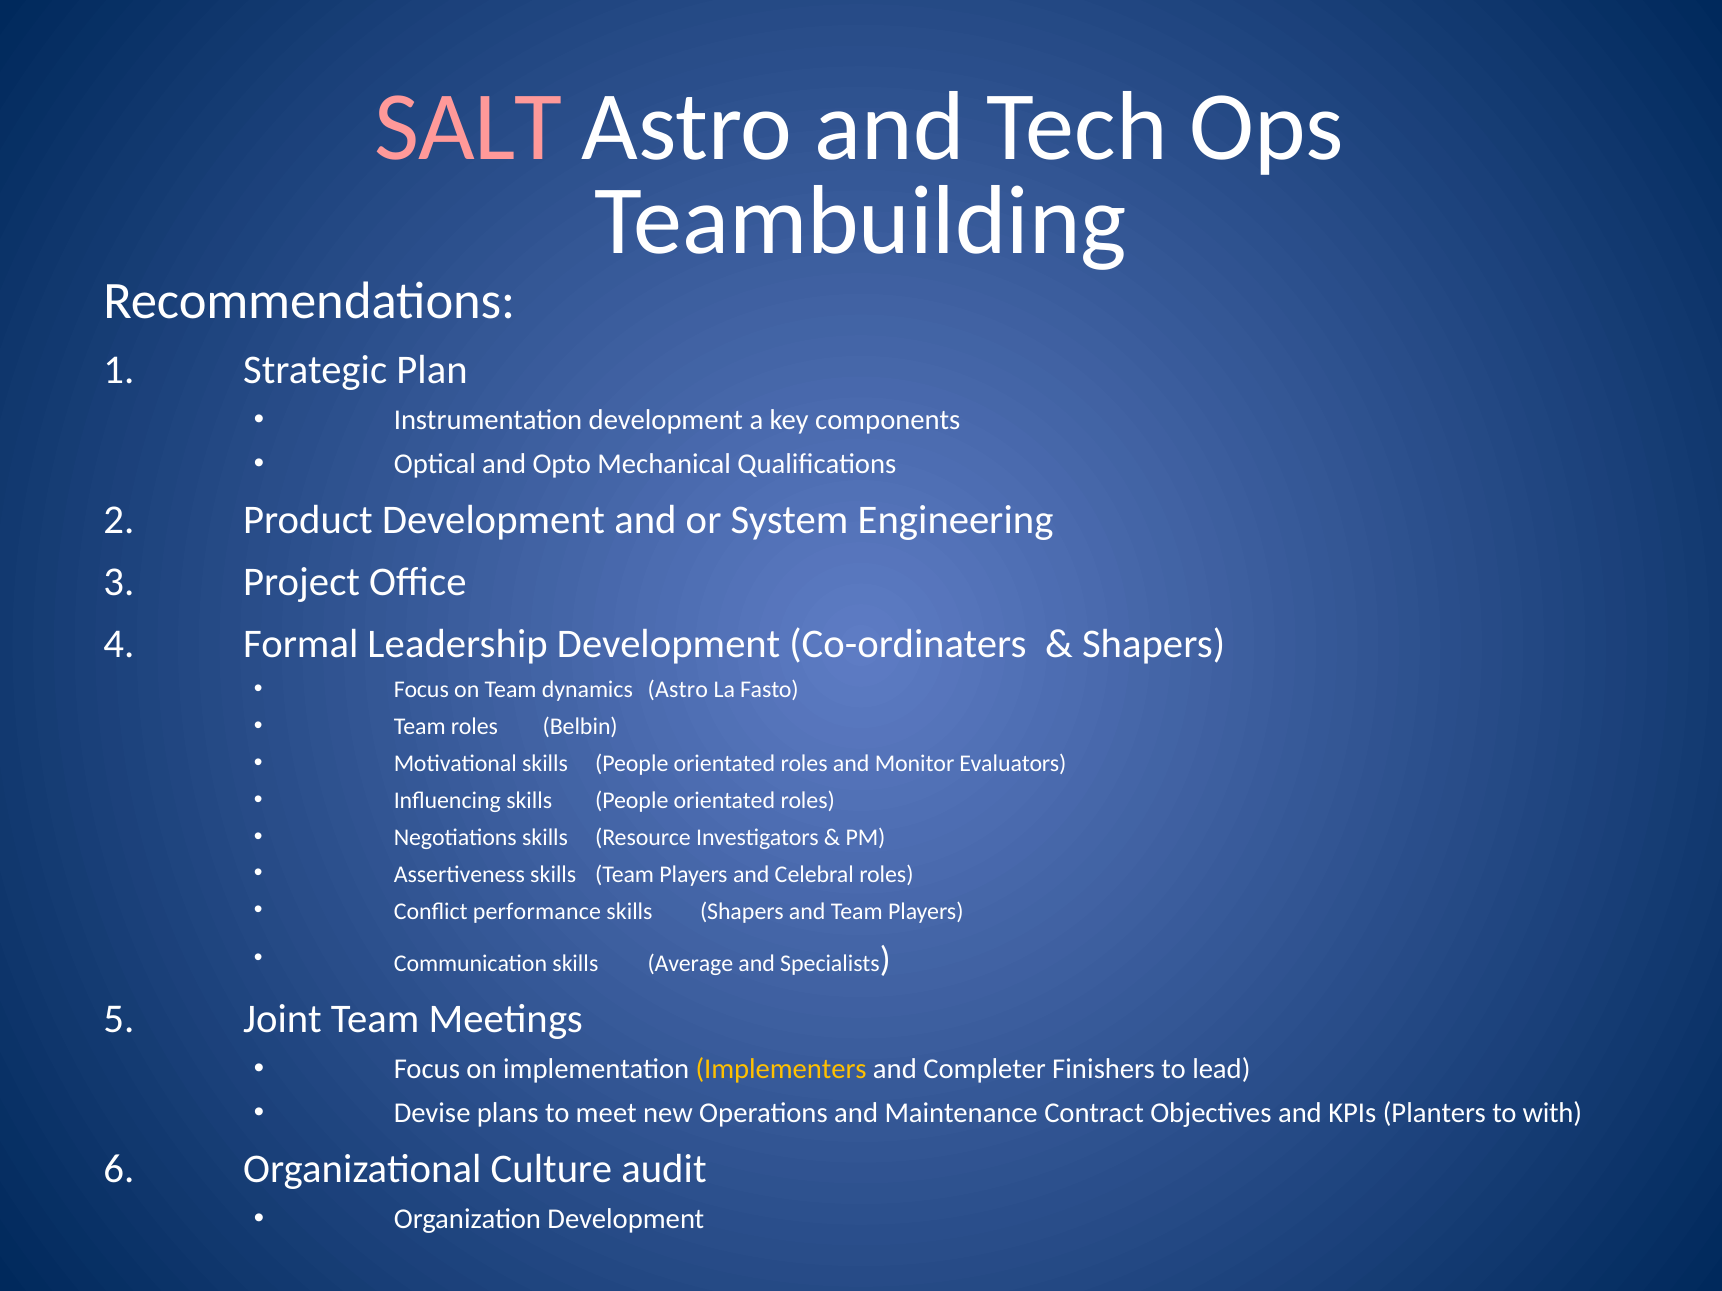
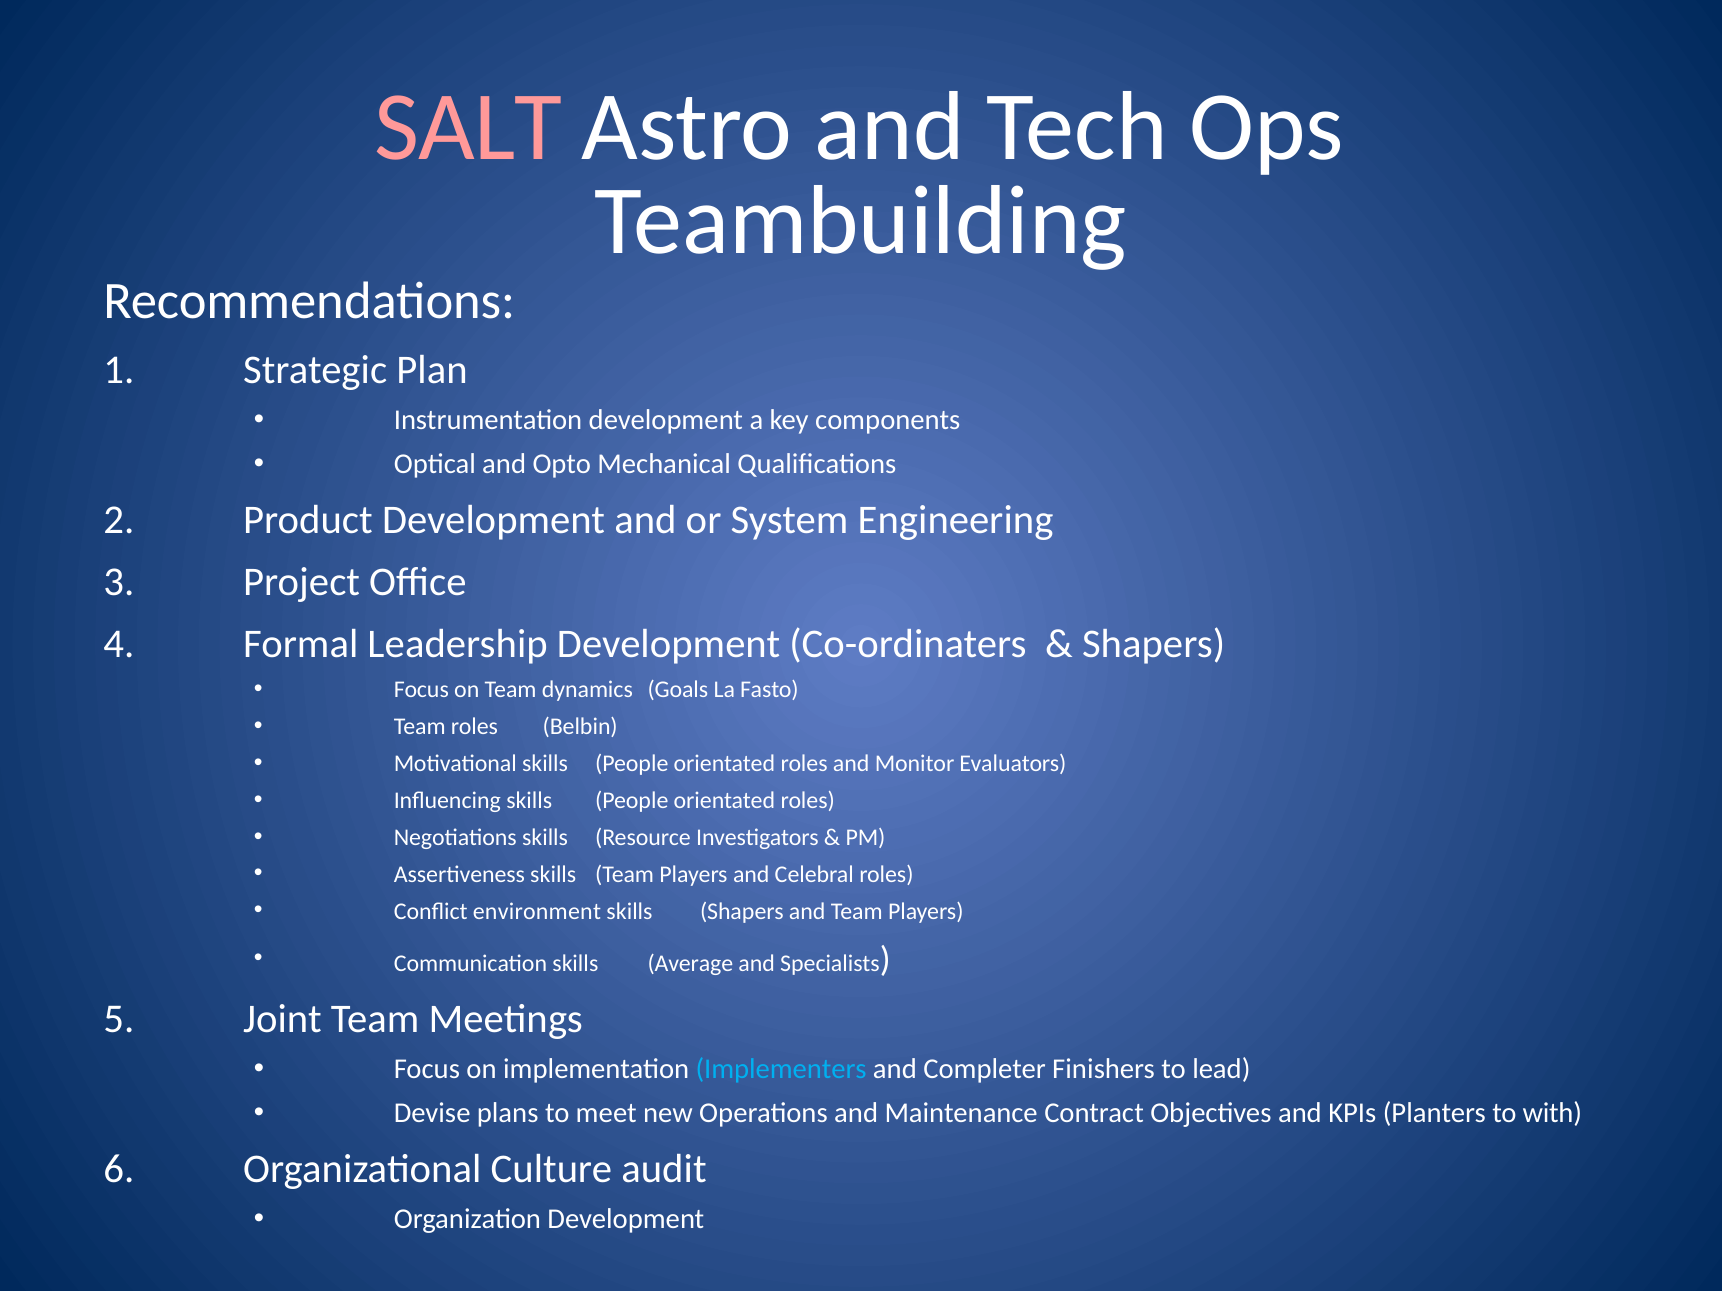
dynamics Astro: Astro -> Goals
performance: performance -> environment
Implementers colour: yellow -> light blue
